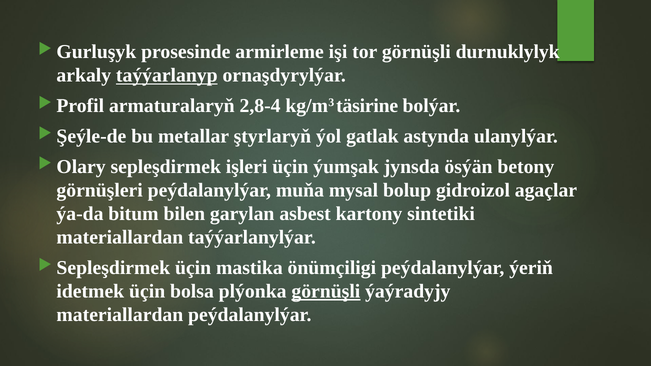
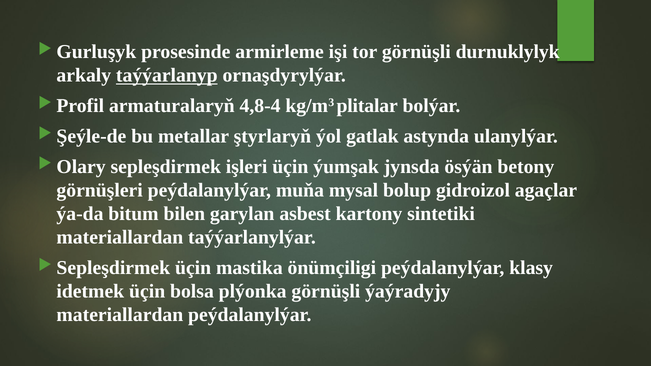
2,8-4: 2,8-4 -> 4,8-4
täsirine: täsirine -> plitalar
ýeriň: ýeriň -> klasy
görnüşli at (326, 291) underline: present -> none
